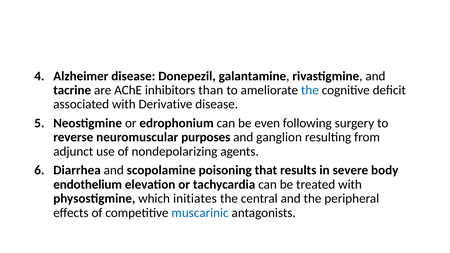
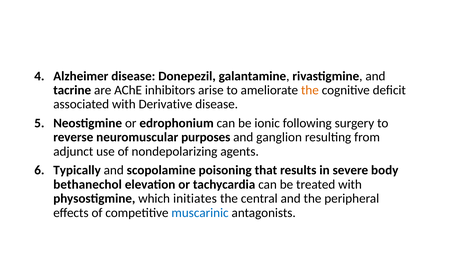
than: than -> arise
the at (310, 90) colour: blue -> orange
even: even -> ionic
Diarrhea: Diarrhea -> Typically
endothelium: endothelium -> bethanechol
